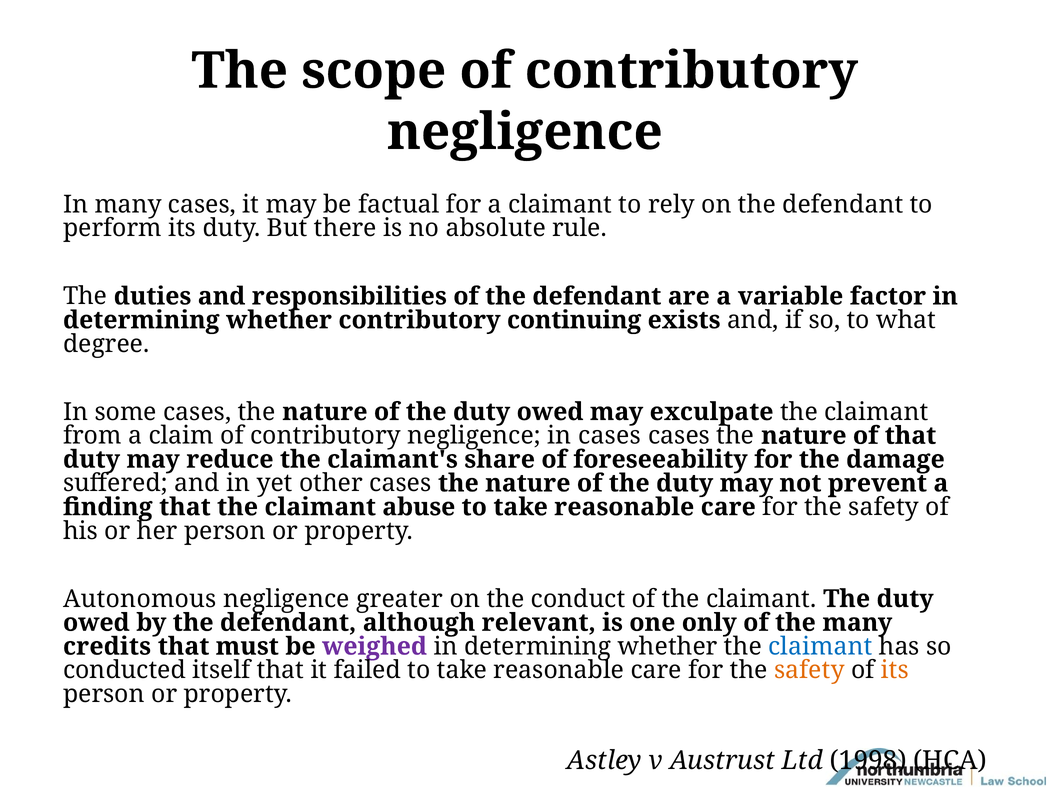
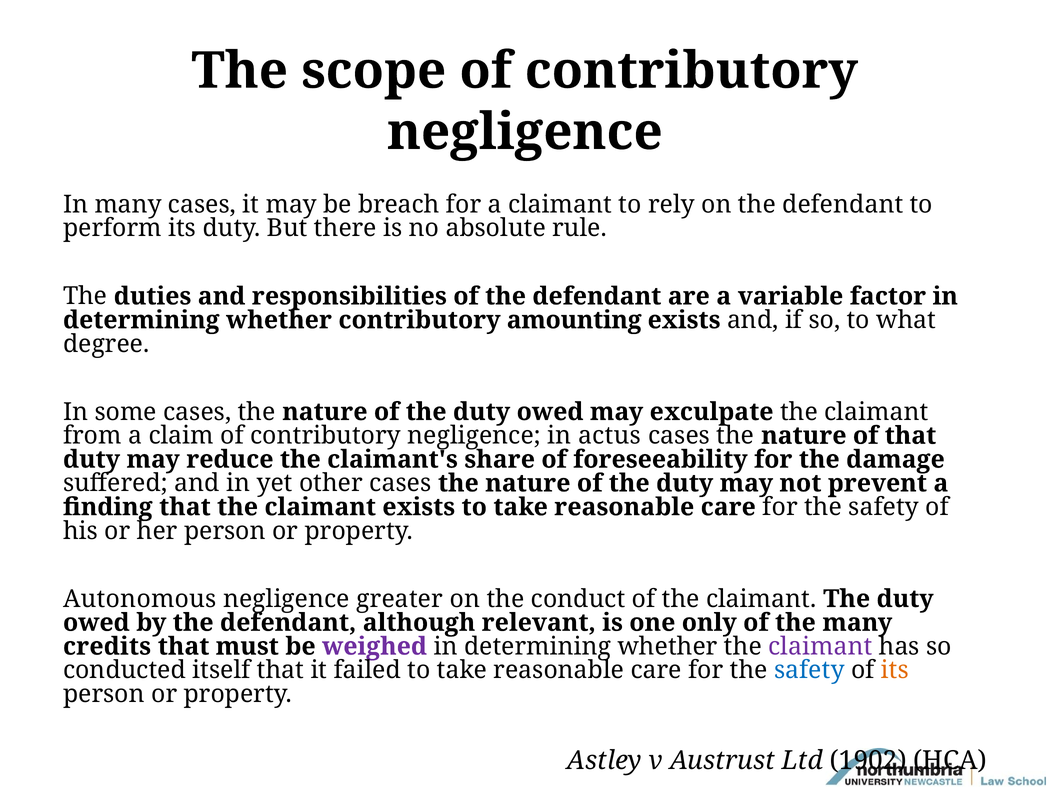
factual: factual -> breach
continuing: continuing -> amounting
in cases: cases -> actus
claimant abuse: abuse -> exists
claimant at (820, 647) colour: blue -> purple
safety at (809, 671) colour: orange -> blue
1998: 1998 -> 1902
